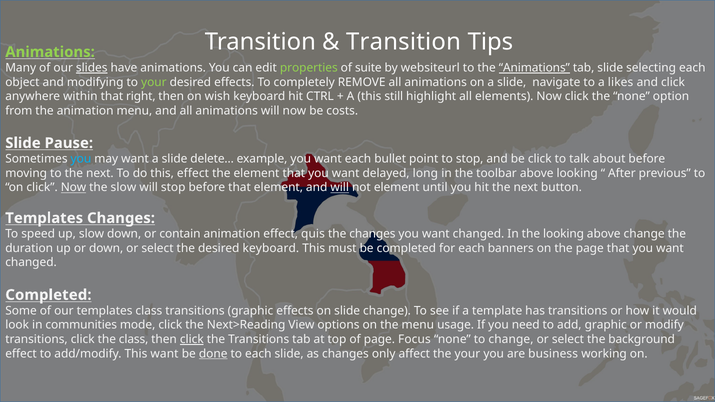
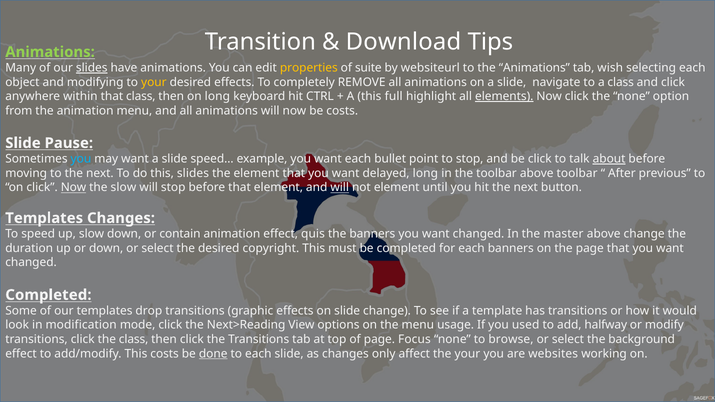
Transition at (403, 42): Transition -> Download
properties colour: light green -> yellow
Animations at (534, 68) underline: present -> none
tab slide: slide -> wish
your at (154, 82) colour: light green -> yellow
a likes: likes -> class
that right: right -> class
on wish: wish -> long
still: still -> full
elements underline: none -> present
delete…: delete… -> speed…
about underline: none -> present
this effect: effect -> slides
above looking: looking -> toolbar
the changes: changes -> banners
the looking: looking -> master
desired keyboard: keyboard -> copyright
templates class: class -> drop
communities: communities -> modification
need: need -> used
add graphic: graphic -> halfway
click at (192, 339) underline: present -> none
to change: change -> browse
This want: want -> costs
business: business -> websites
